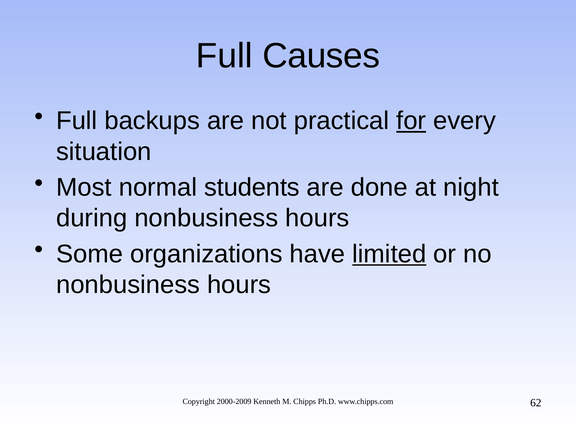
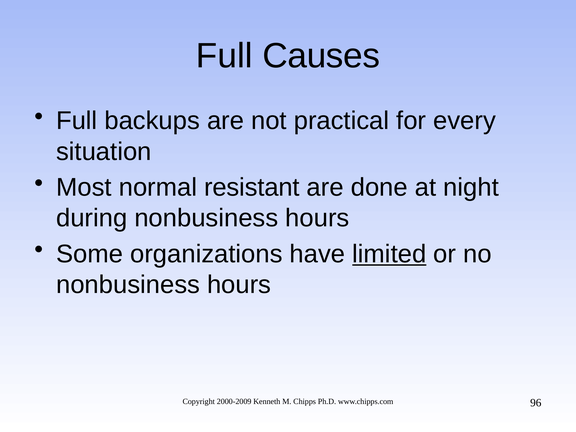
for underline: present -> none
students: students -> resistant
62: 62 -> 96
